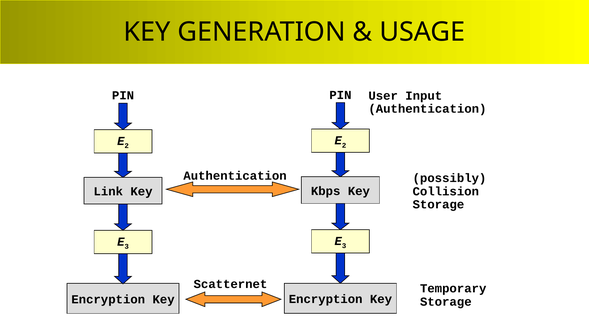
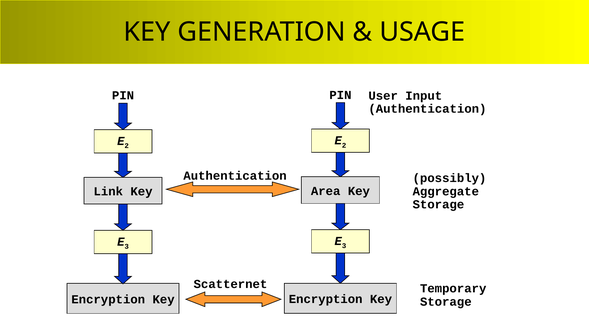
Kbps: Kbps -> Area
Collision: Collision -> Aggregate
